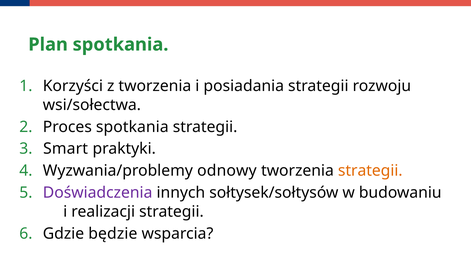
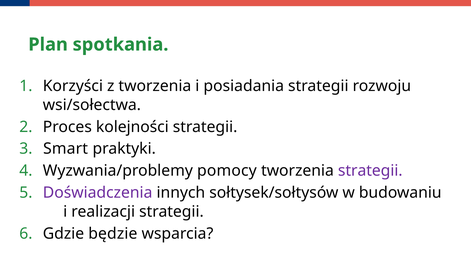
Proces spotkania: spotkania -> kolejności
odnowy: odnowy -> pomocy
strategii at (370, 171) colour: orange -> purple
